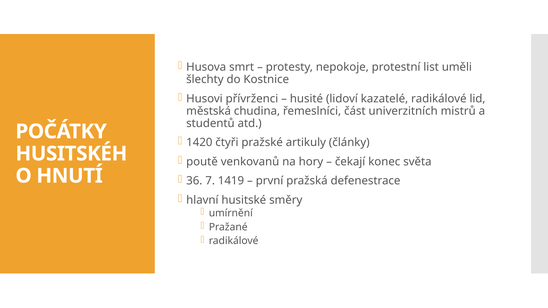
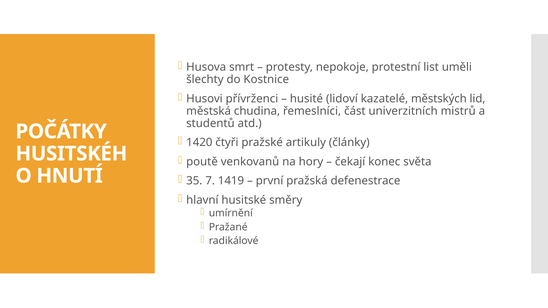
kazatelé radikálové: radikálové -> městských
36: 36 -> 35
